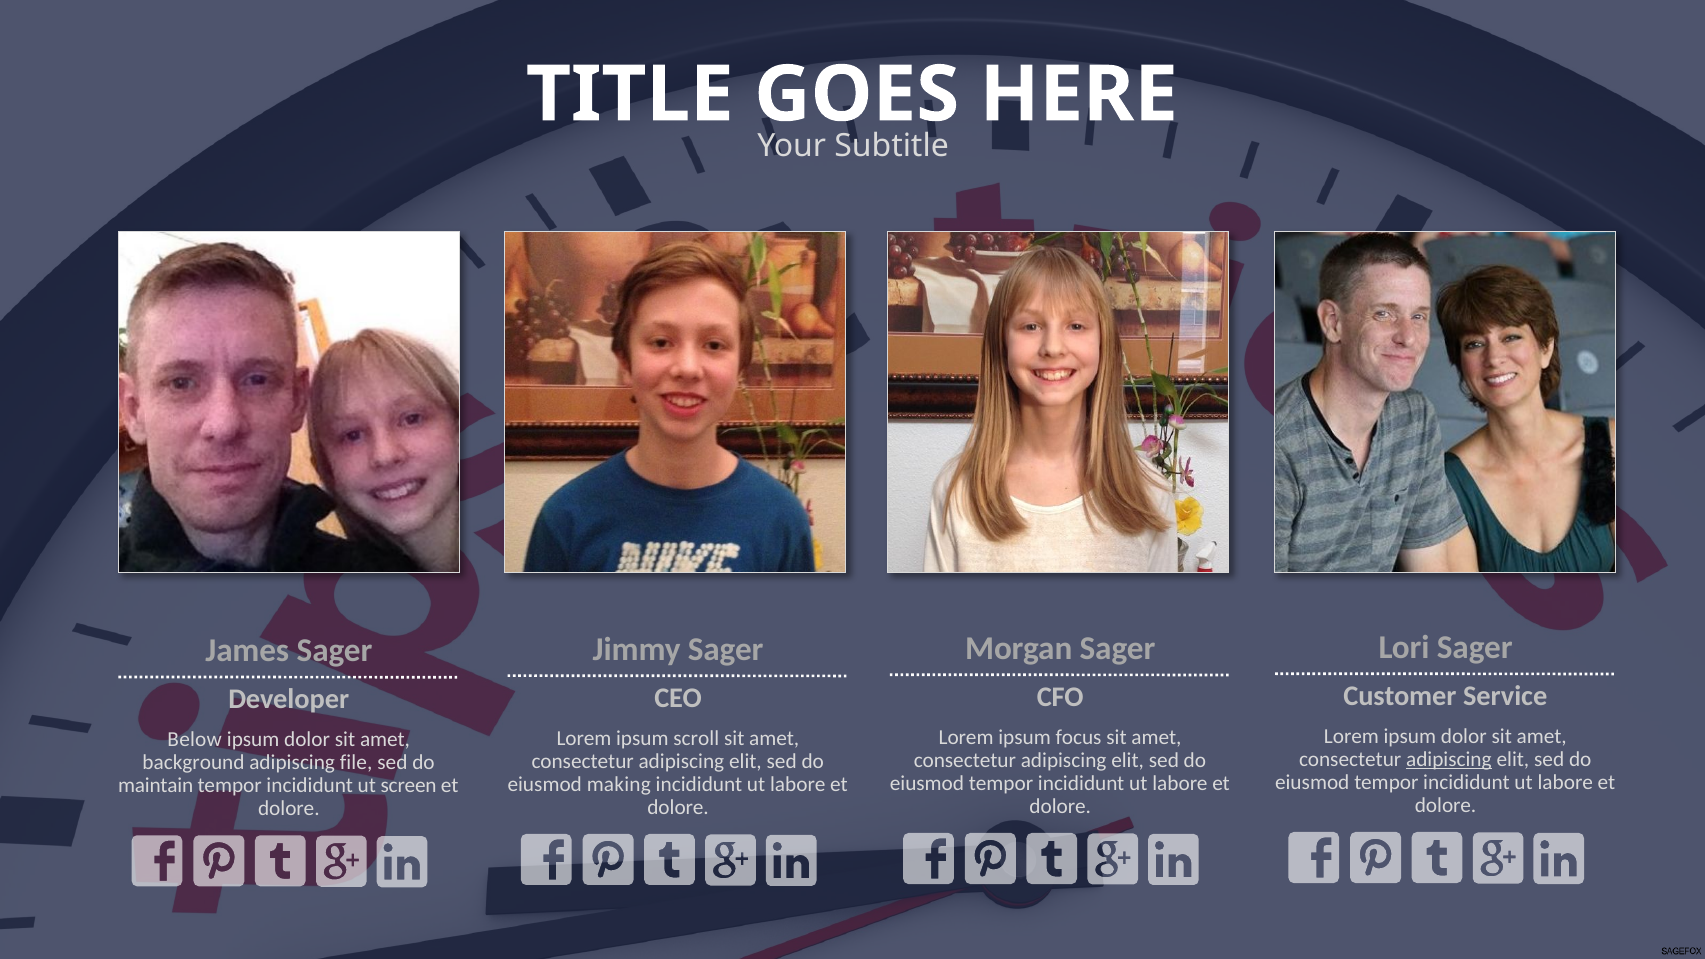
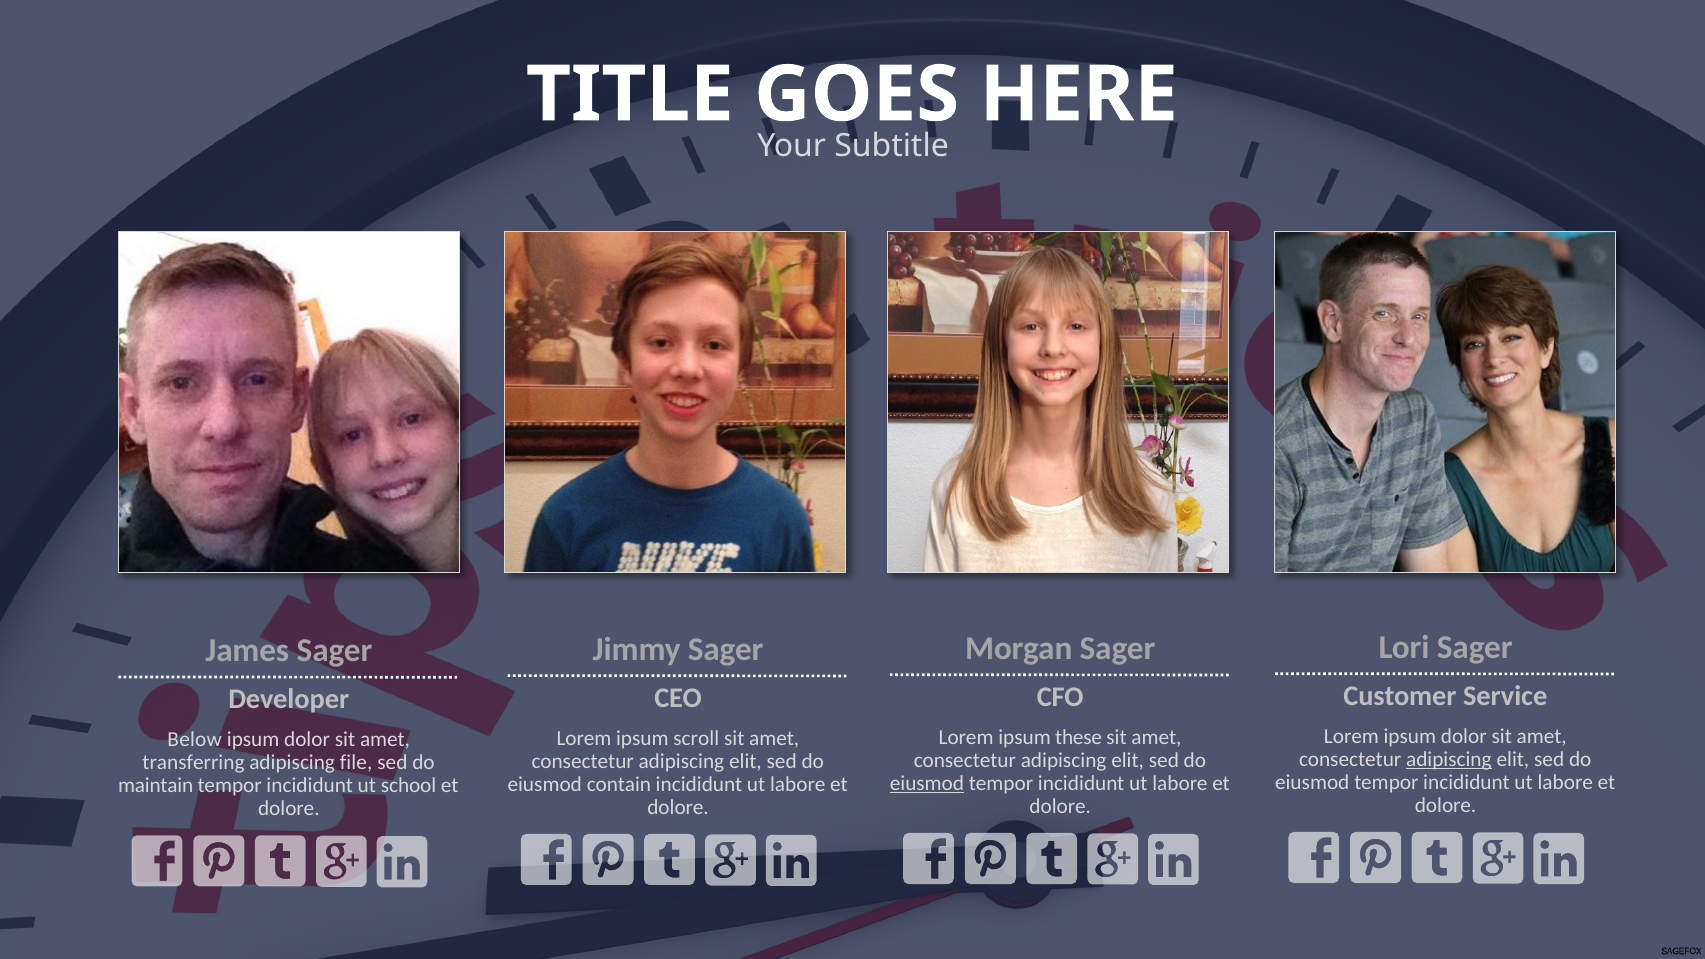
focus: focus -> these
background: background -> transferring
eiusmod at (927, 783) underline: none -> present
making: making -> contain
screen: screen -> school
